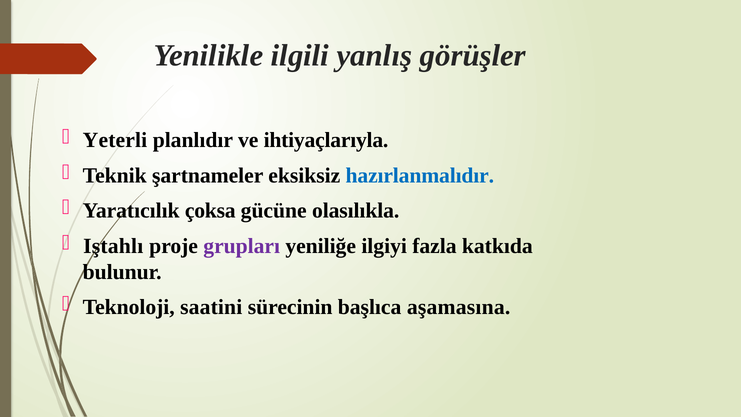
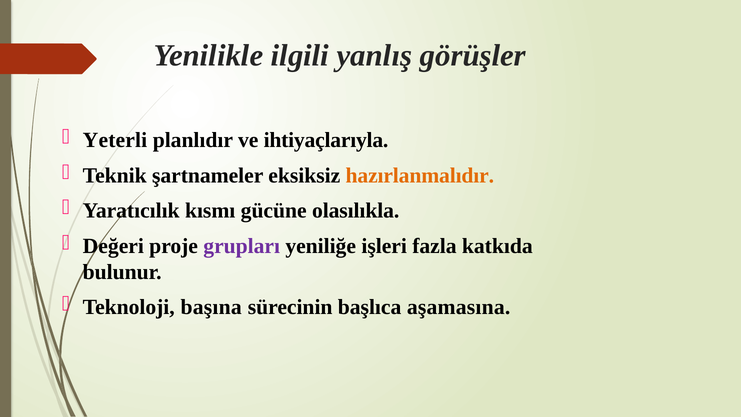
hazırlanmalıdır colour: blue -> orange
çoksa: çoksa -> kısmı
Iştahlı: Iştahlı -> Değeri
ilgiyi: ilgiyi -> işleri
saatini: saatini -> başına
